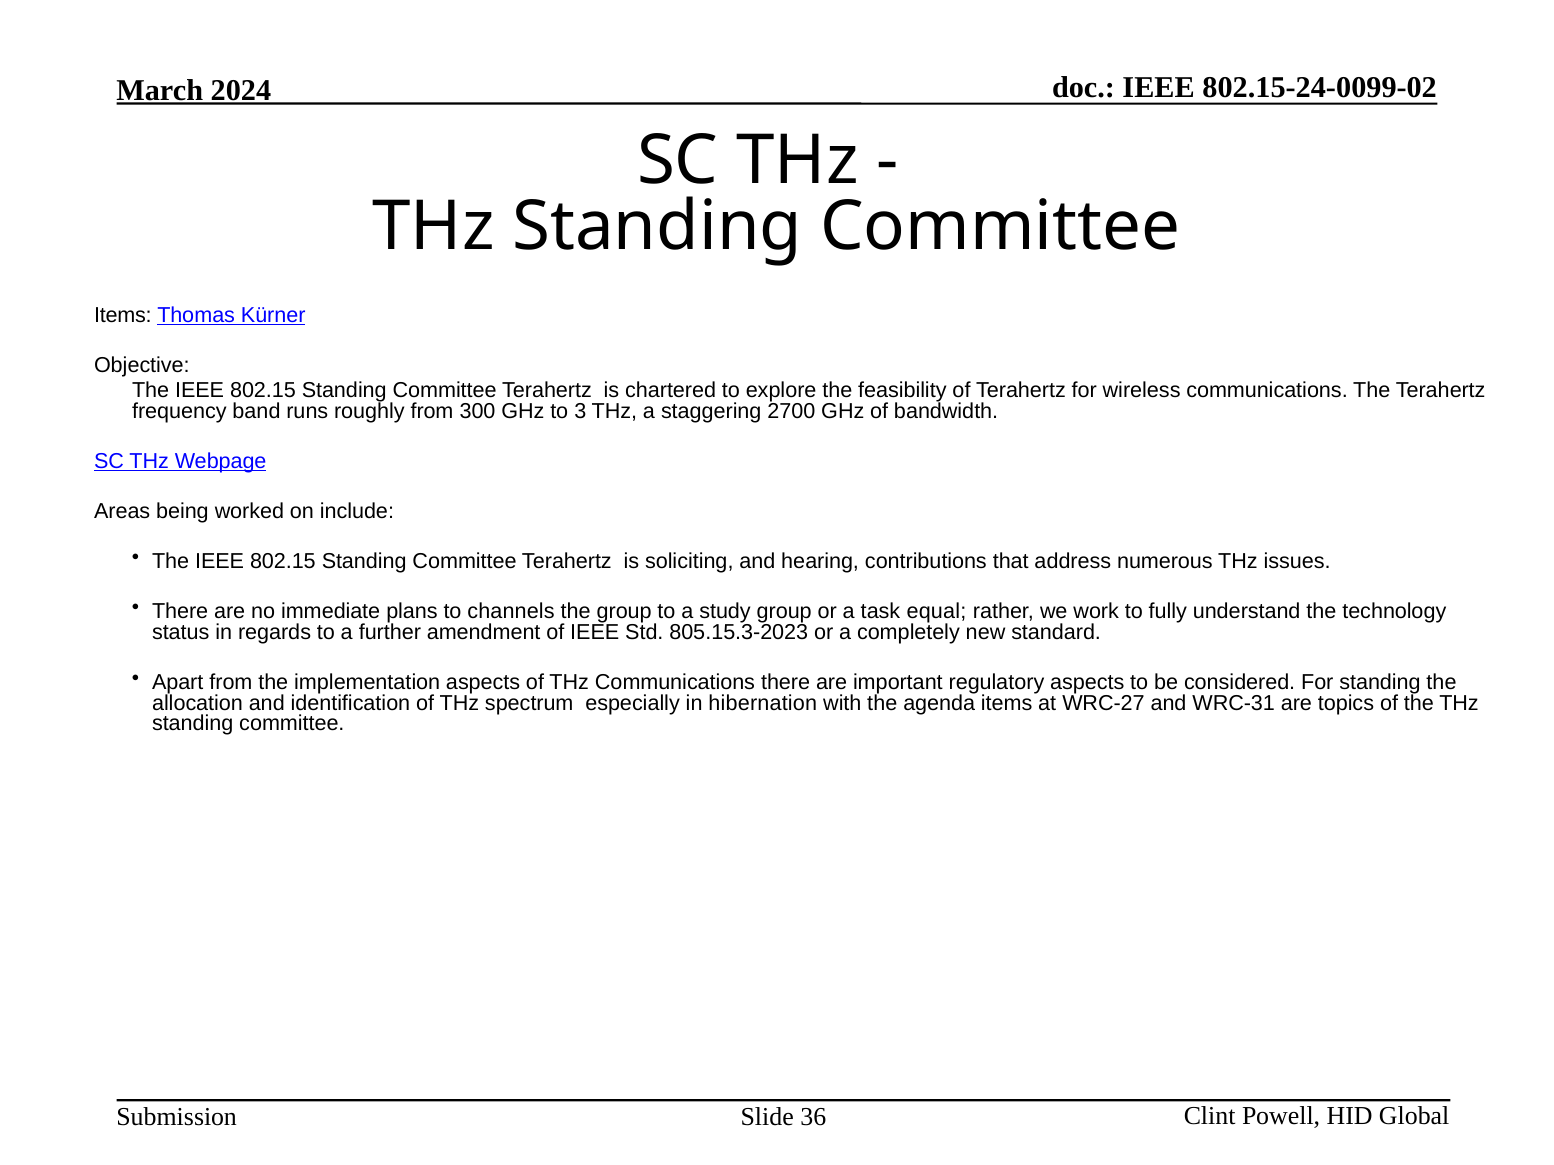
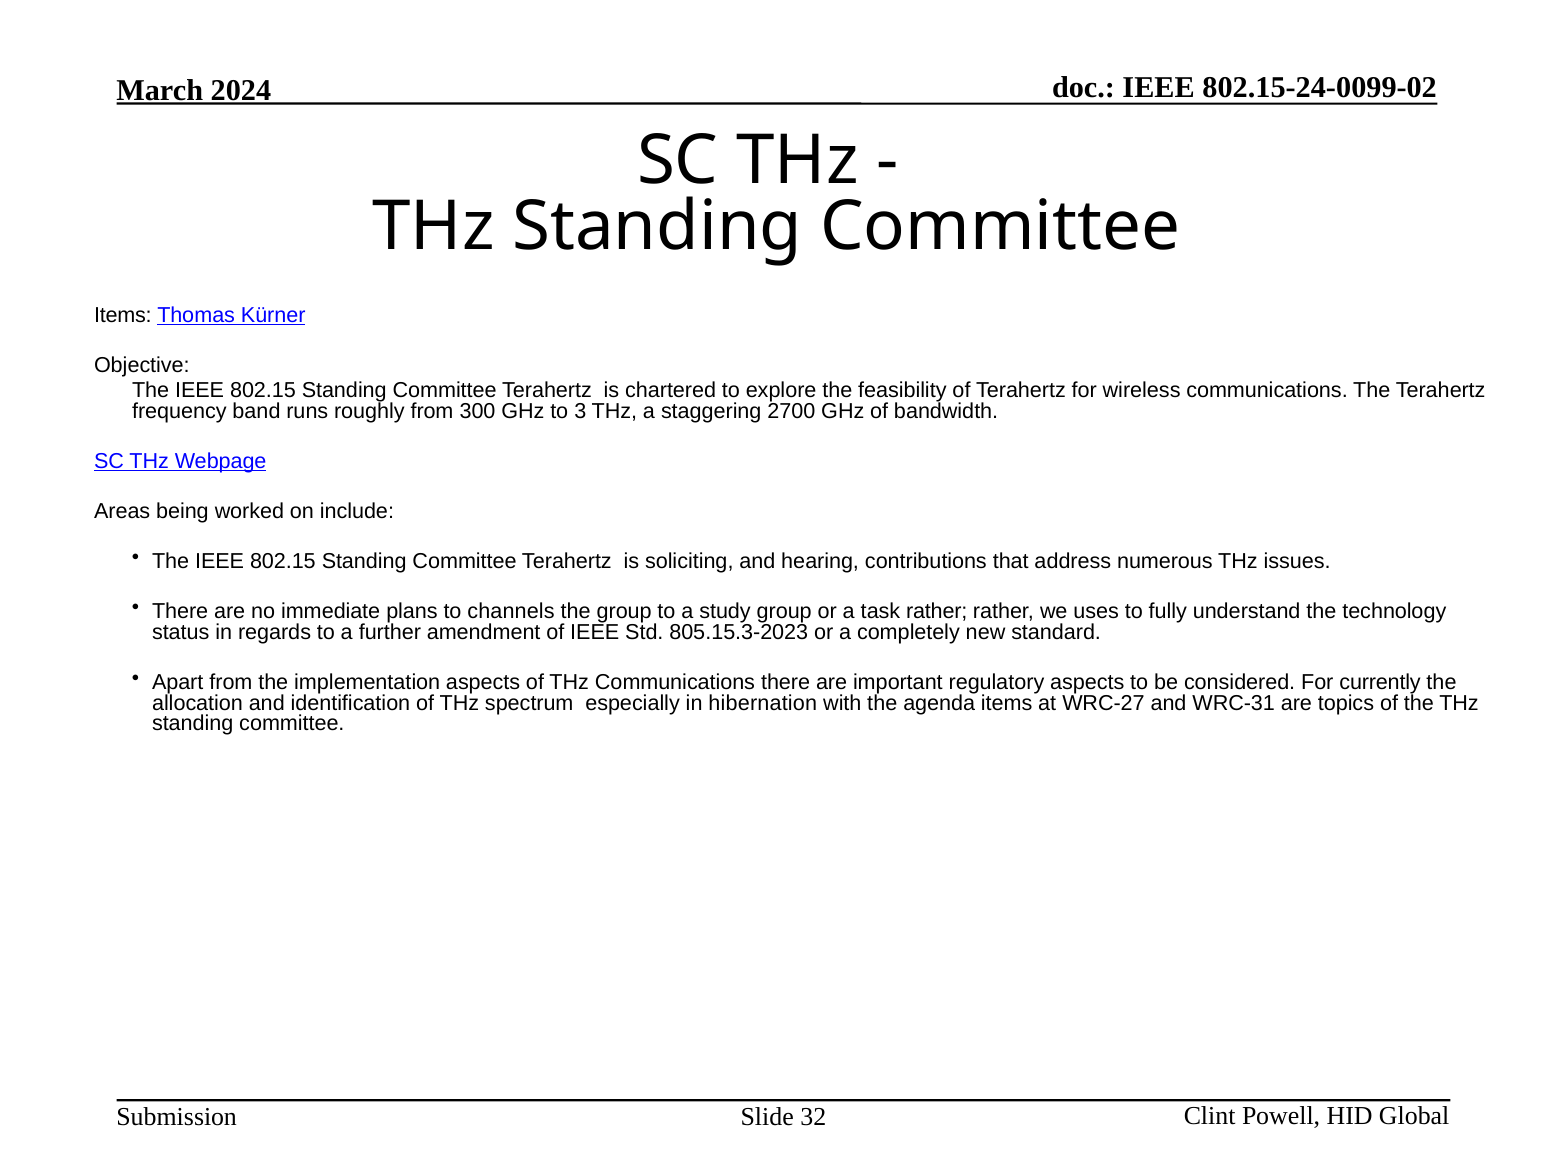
task equal: equal -> rather
work: work -> uses
For standing: standing -> currently
36: 36 -> 32
